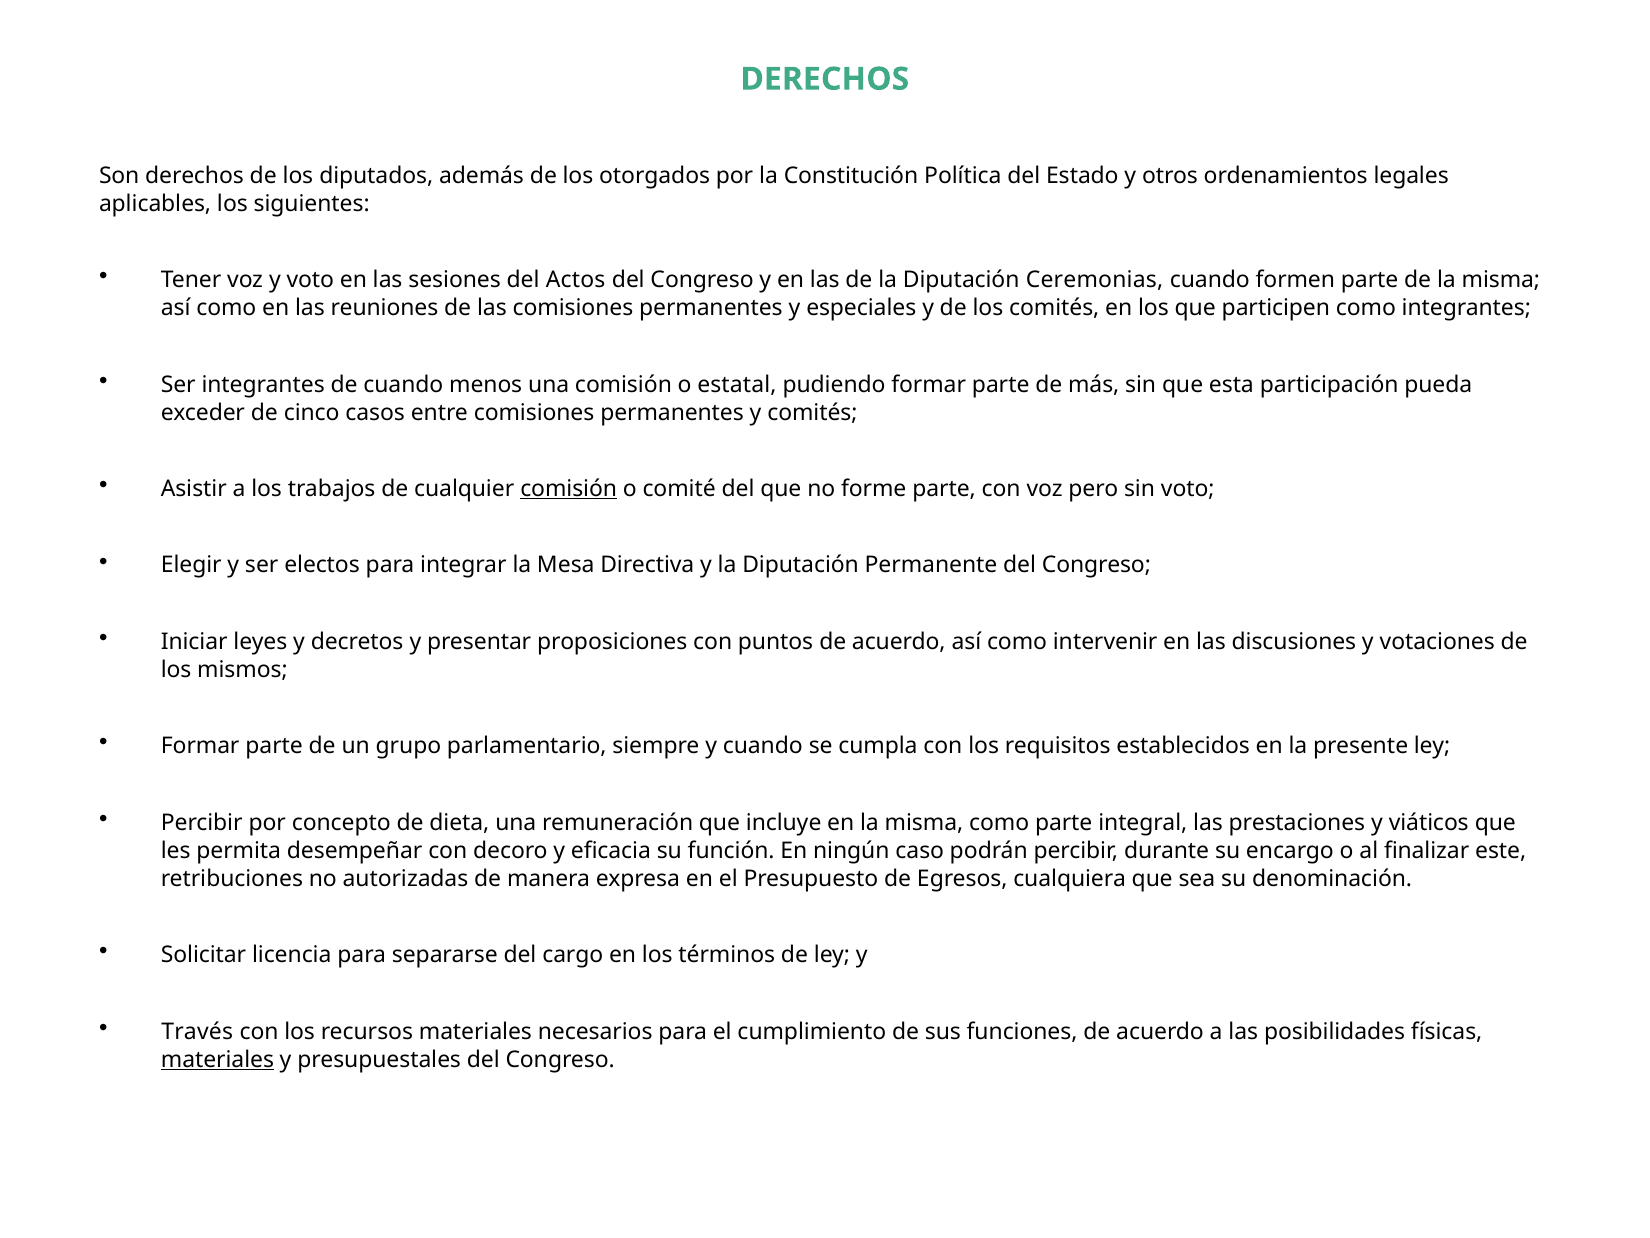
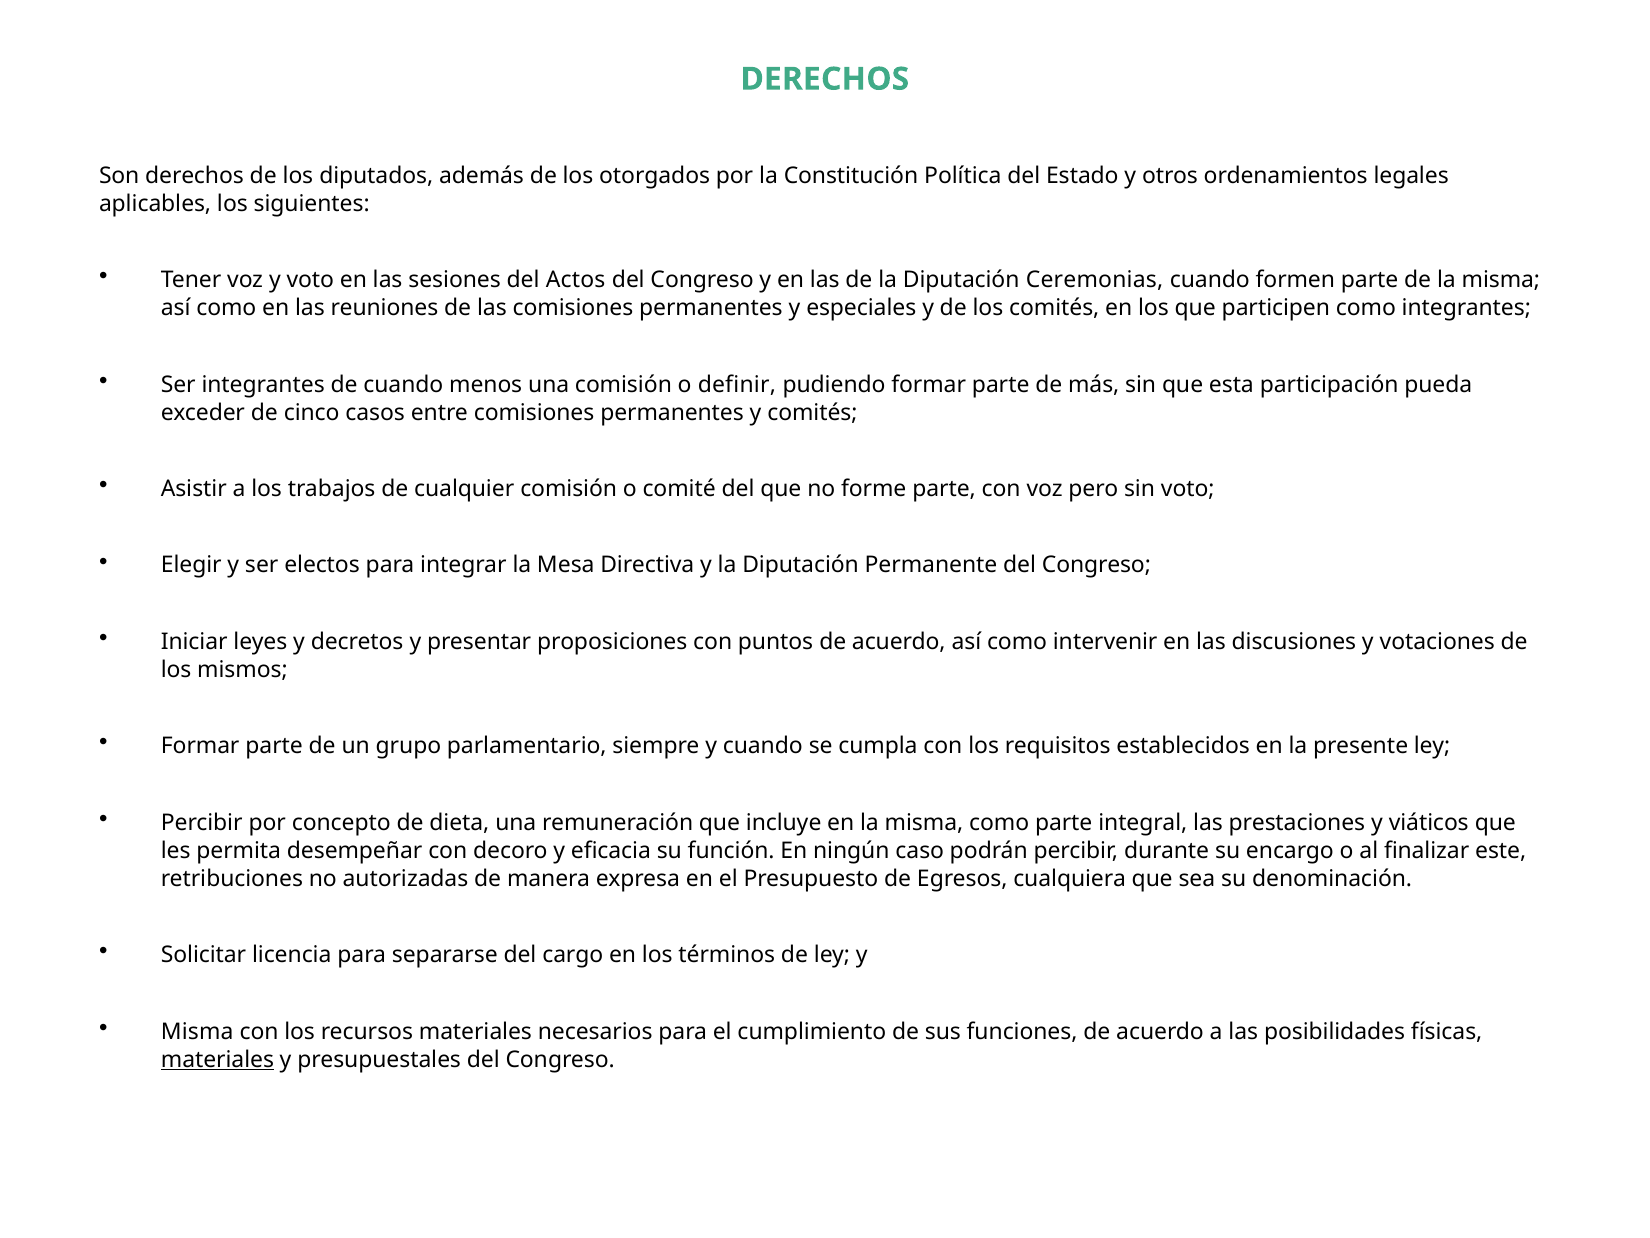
estatal: estatal -> definir
comisión at (569, 489) underline: present -> none
Través at (197, 1031): Través -> Misma
